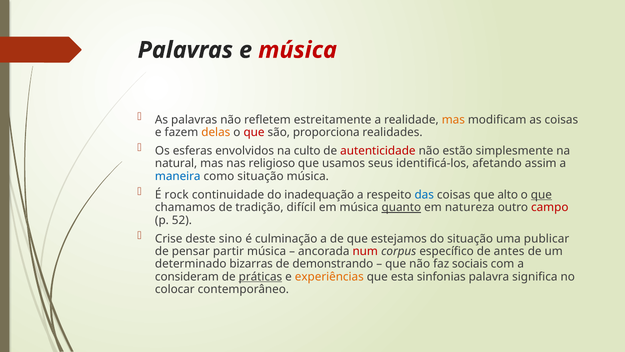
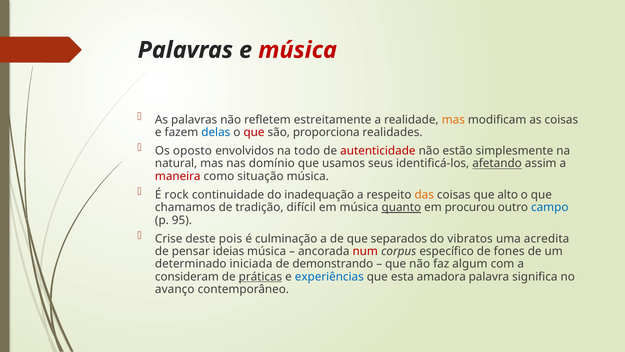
delas colour: orange -> blue
esferas: esferas -> oposto
culto: culto -> todo
religioso: religioso -> domínio
afetando underline: none -> present
maneira colour: blue -> red
das colour: blue -> orange
que at (541, 195) underline: present -> none
natureza: natureza -> procurou
campo colour: red -> blue
52: 52 -> 95
sino: sino -> pois
estejamos: estejamos -> separados
do situação: situação -> vibratos
publicar: publicar -> acredita
partir: partir -> ideias
antes: antes -> fones
bizarras: bizarras -> iniciada
sociais: sociais -> algum
experiências colour: orange -> blue
sinfonias: sinfonias -> amadora
colocar: colocar -> avanço
